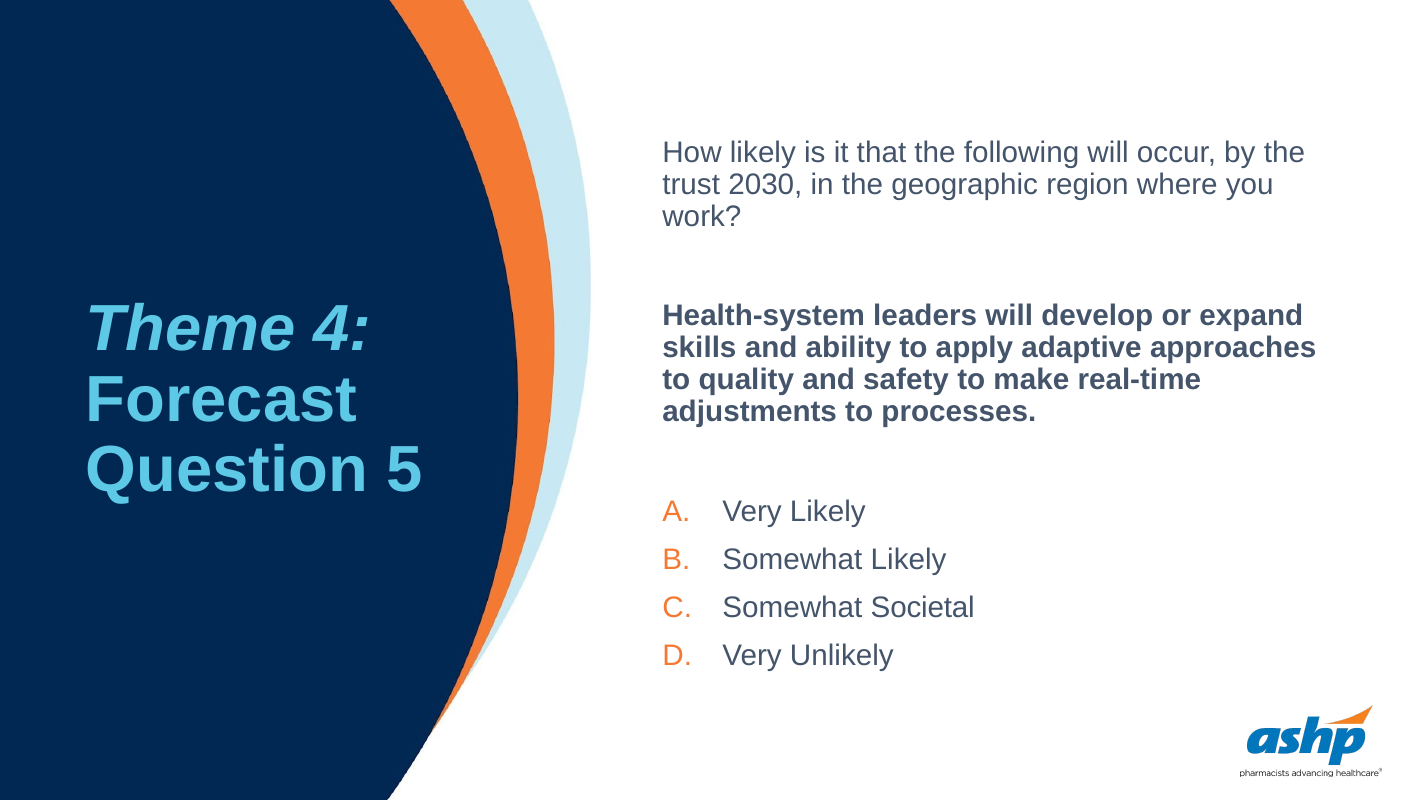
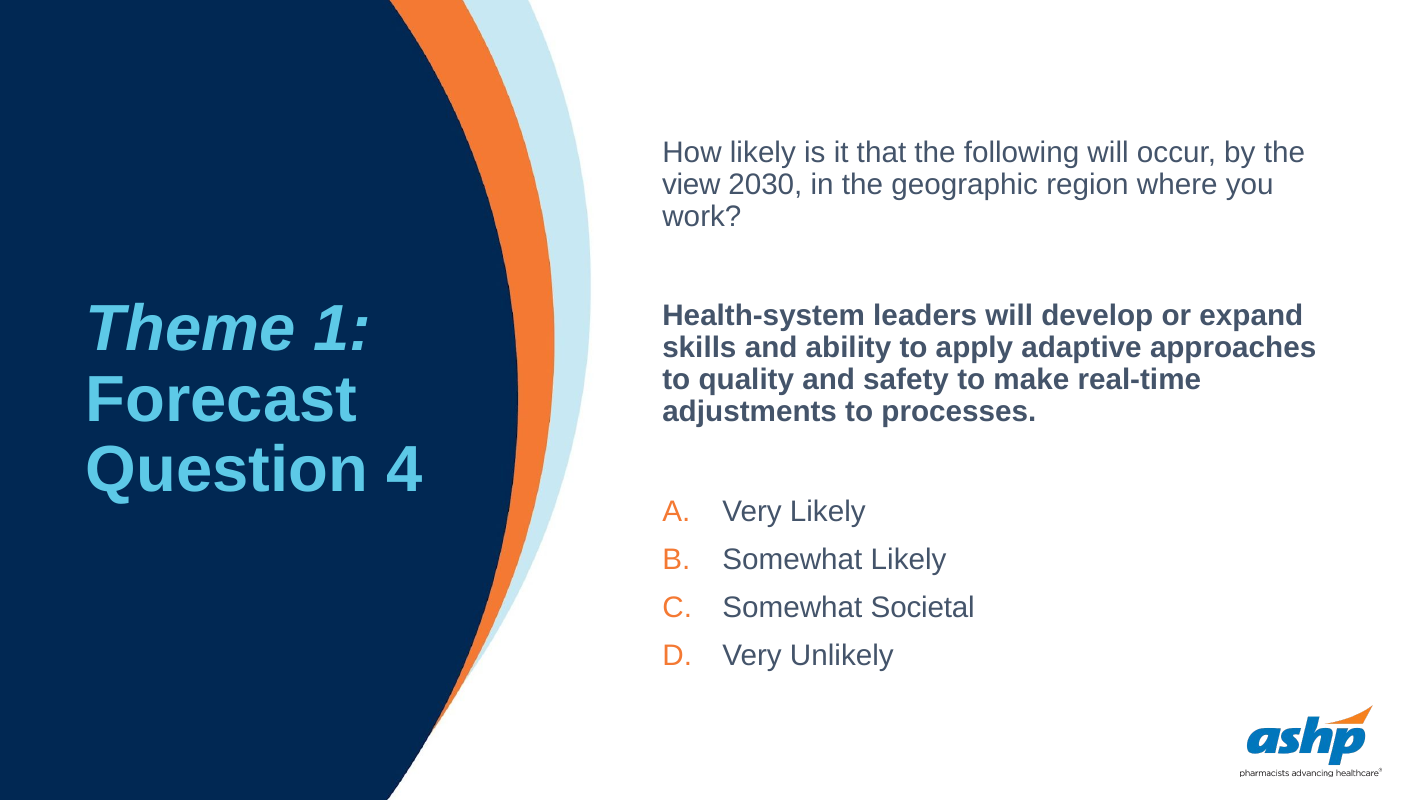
trust: trust -> view
4: 4 -> 1
5: 5 -> 4
